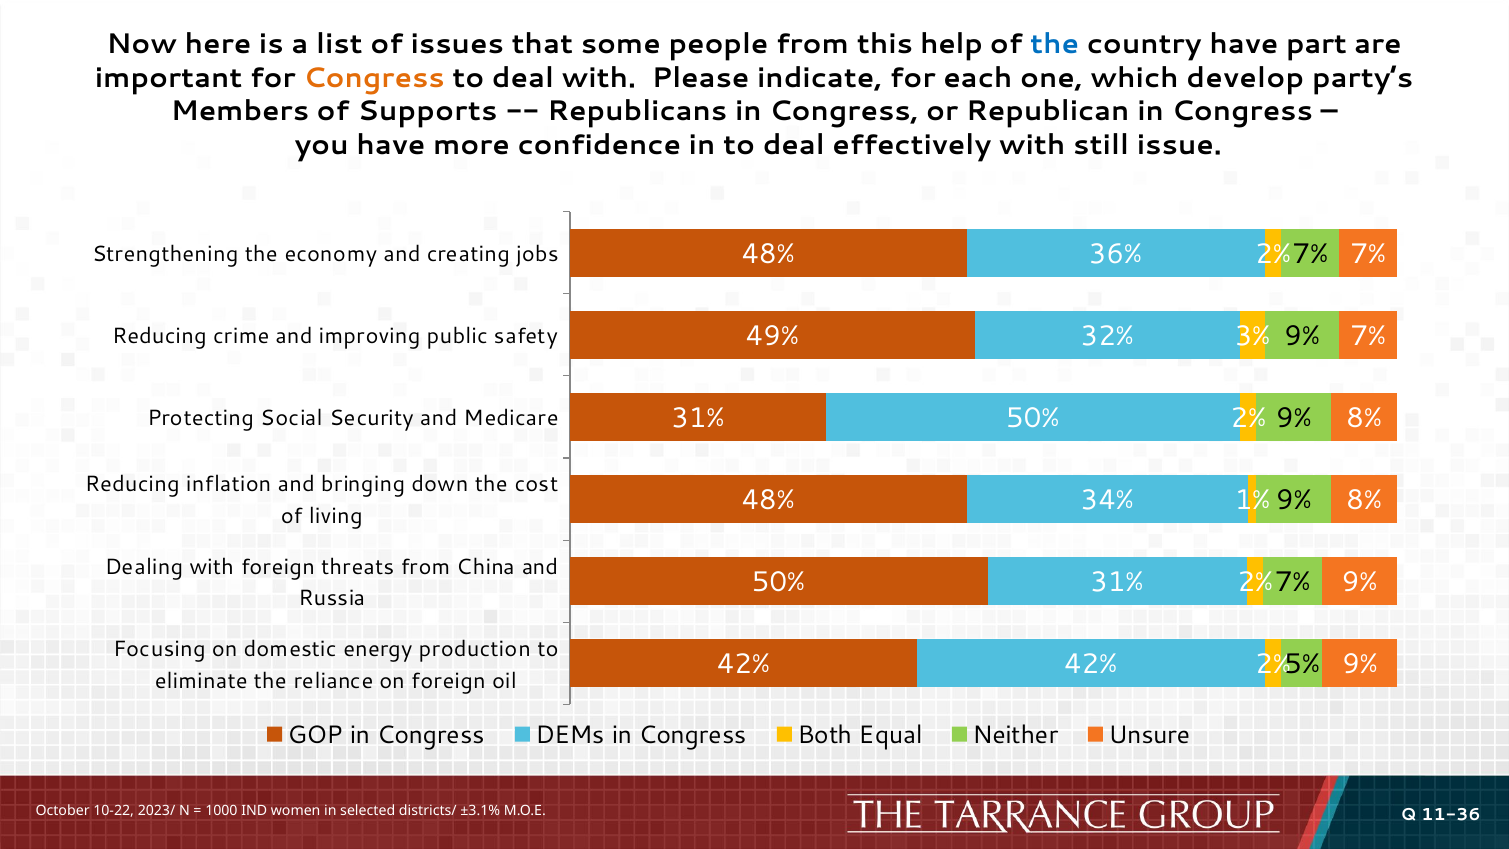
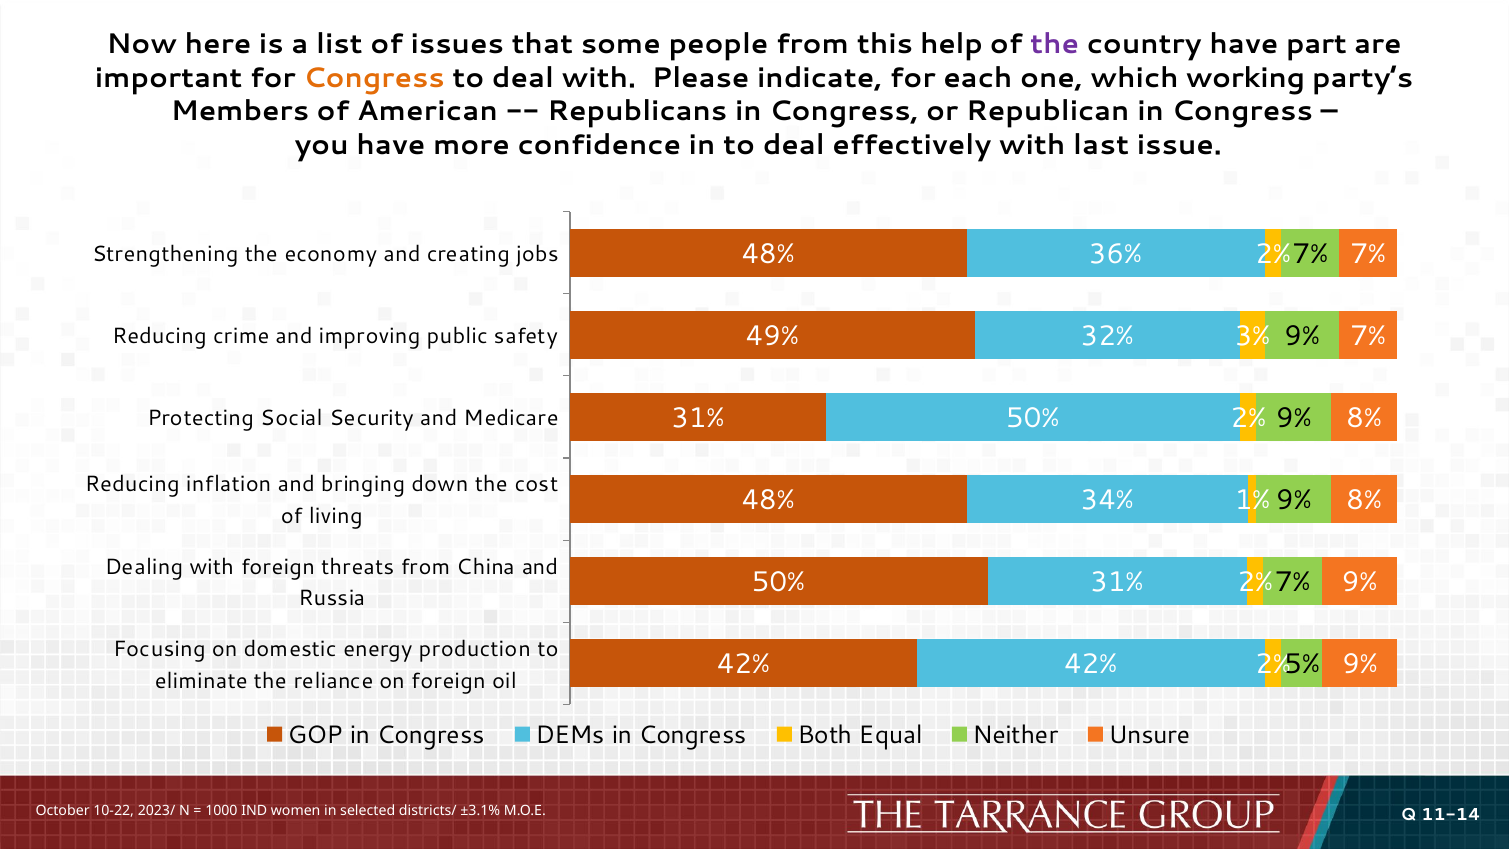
the at (1055, 44) colour: blue -> purple
develop: develop -> working
Supports: Supports -> American
still: still -> last
11-36: 11-36 -> 11-14
